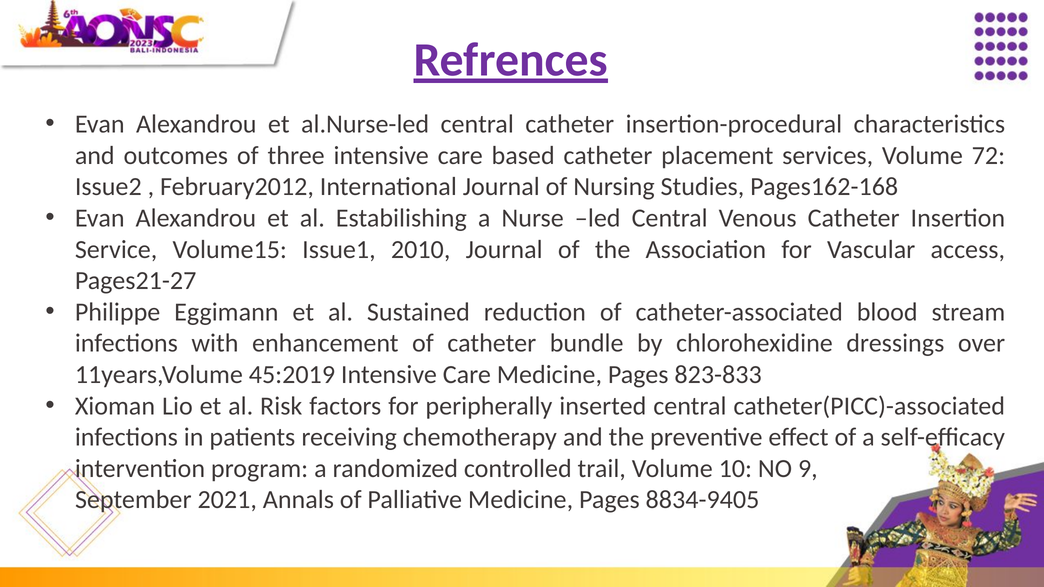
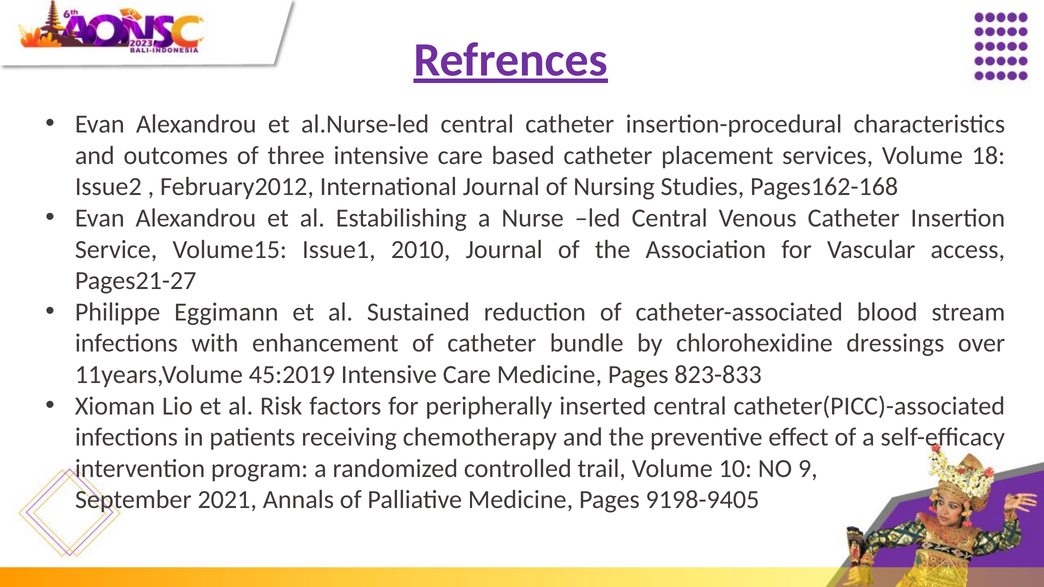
72: 72 -> 18
8834-9405: 8834-9405 -> 9198-9405
